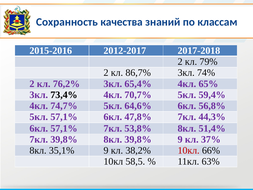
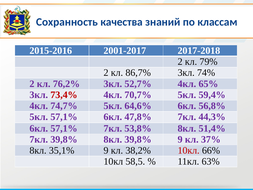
2012-2017: 2012-2017 -> 2001-2017
65,4%: 65,4% -> 52,7%
73,4% colour: black -> red
